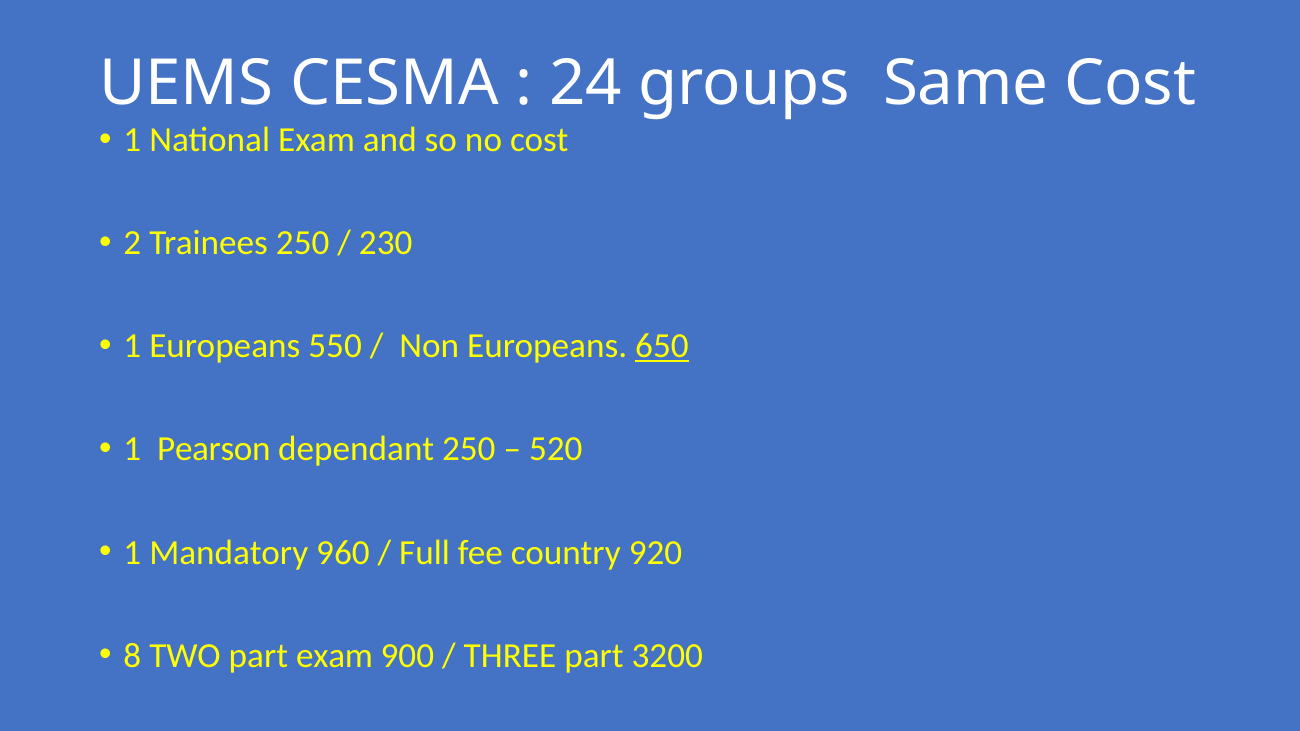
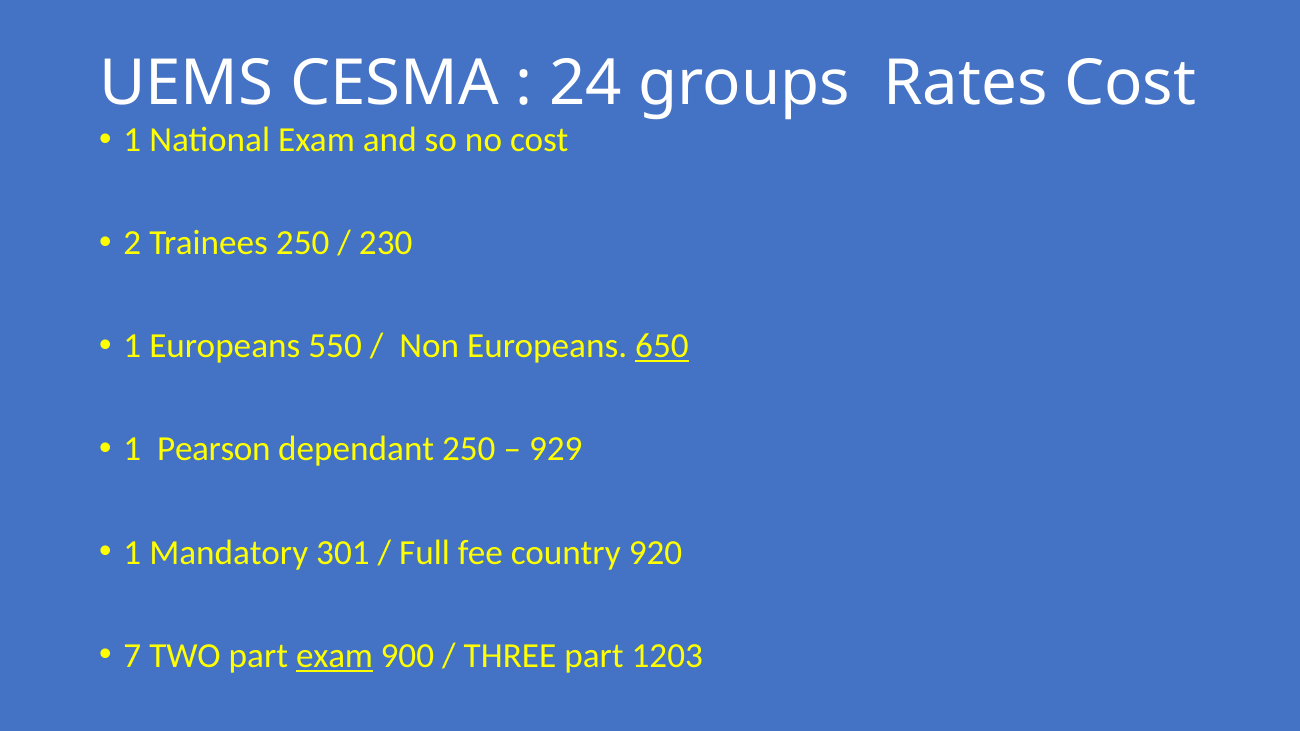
Same: Same -> Rates
520: 520 -> 929
960: 960 -> 301
8: 8 -> 7
exam at (335, 656) underline: none -> present
3200: 3200 -> 1203
